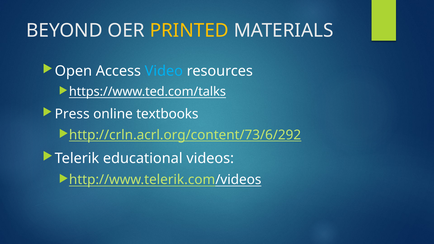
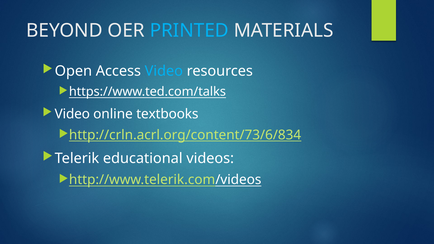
PRINTED colour: yellow -> light blue
Press at (72, 114): Press -> Video
http://crln.acrl.org/content/73/6/292: http://crln.acrl.org/content/73/6/292 -> http://crln.acrl.org/content/73/6/834
